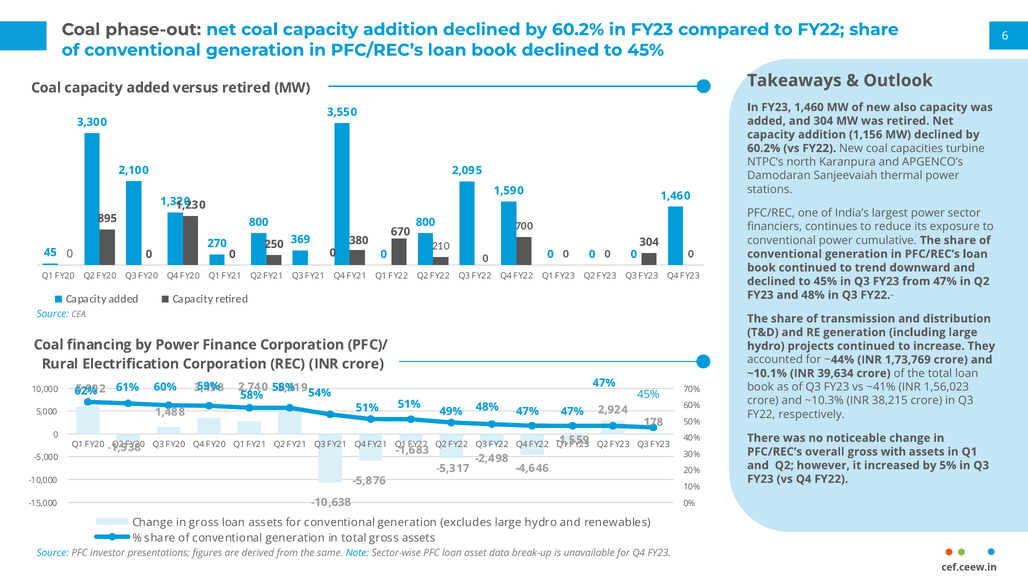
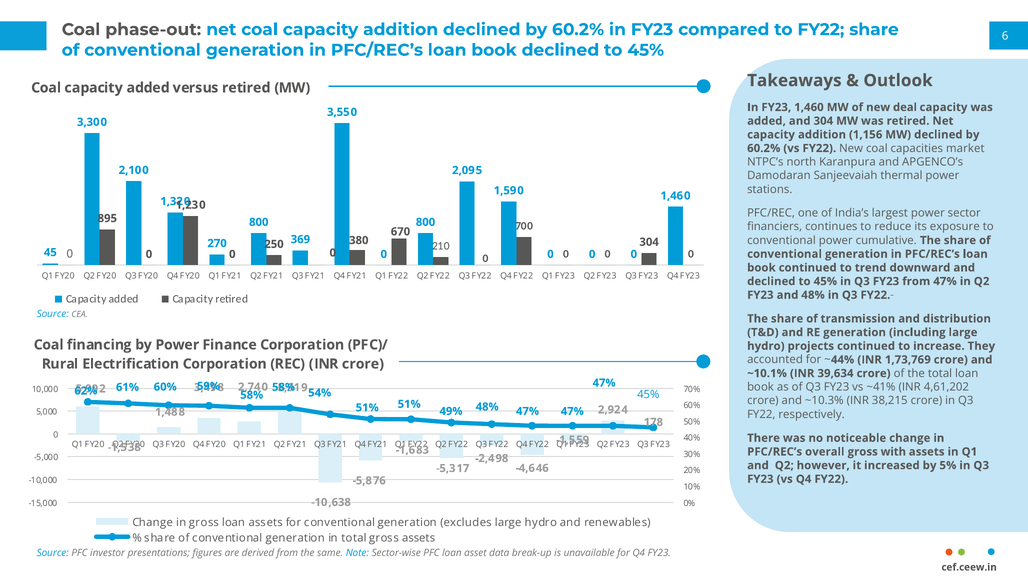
also: also -> deal
turbine: turbine -> market
1,56,023: 1,56,023 -> 4,61,202
